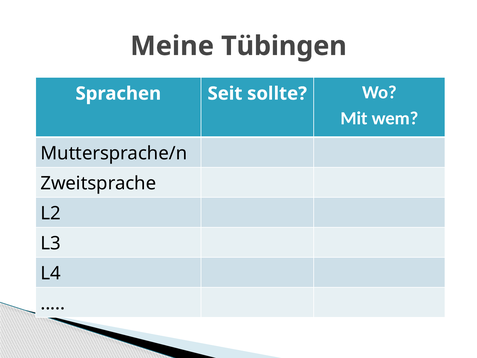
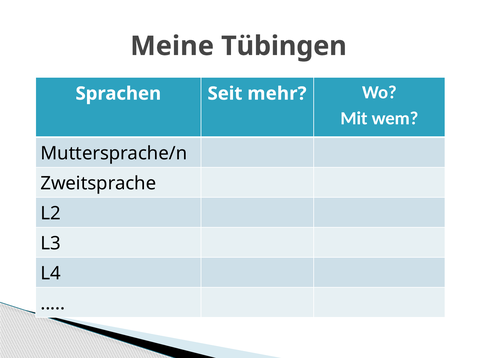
sollte: sollte -> mehr
